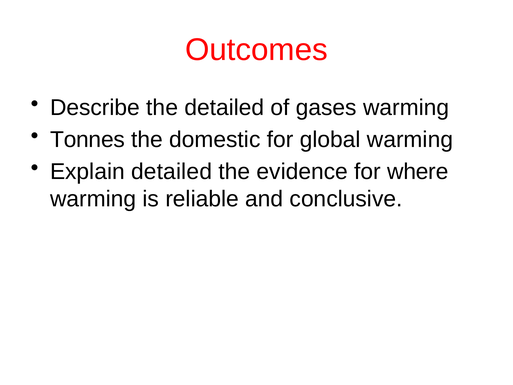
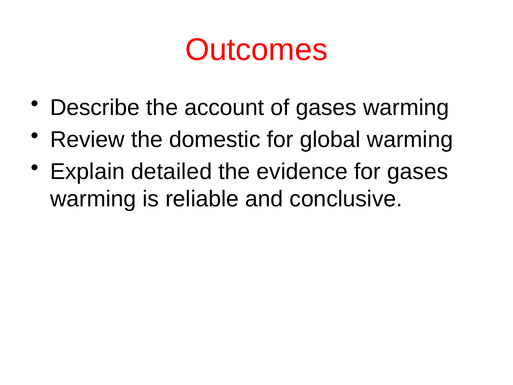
the detailed: detailed -> account
Tonnes: Tonnes -> Review
for where: where -> gases
